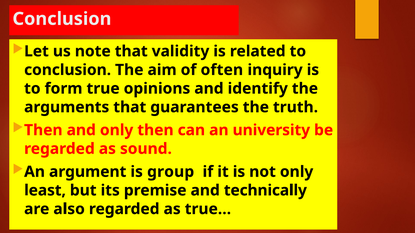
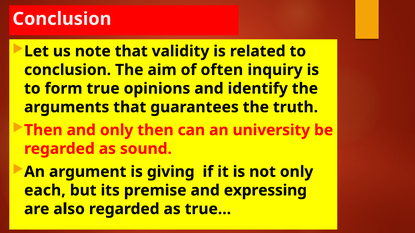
group: group -> giving
least: least -> each
technically: technically -> expressing
